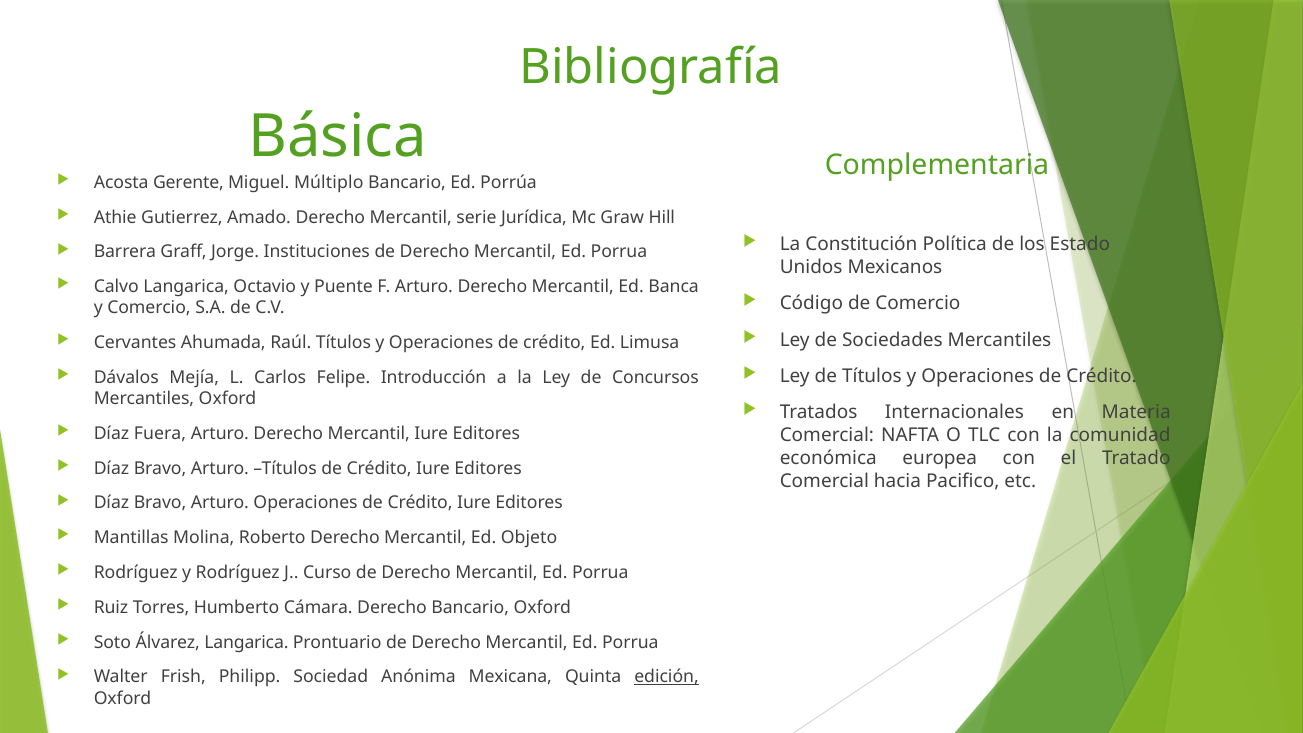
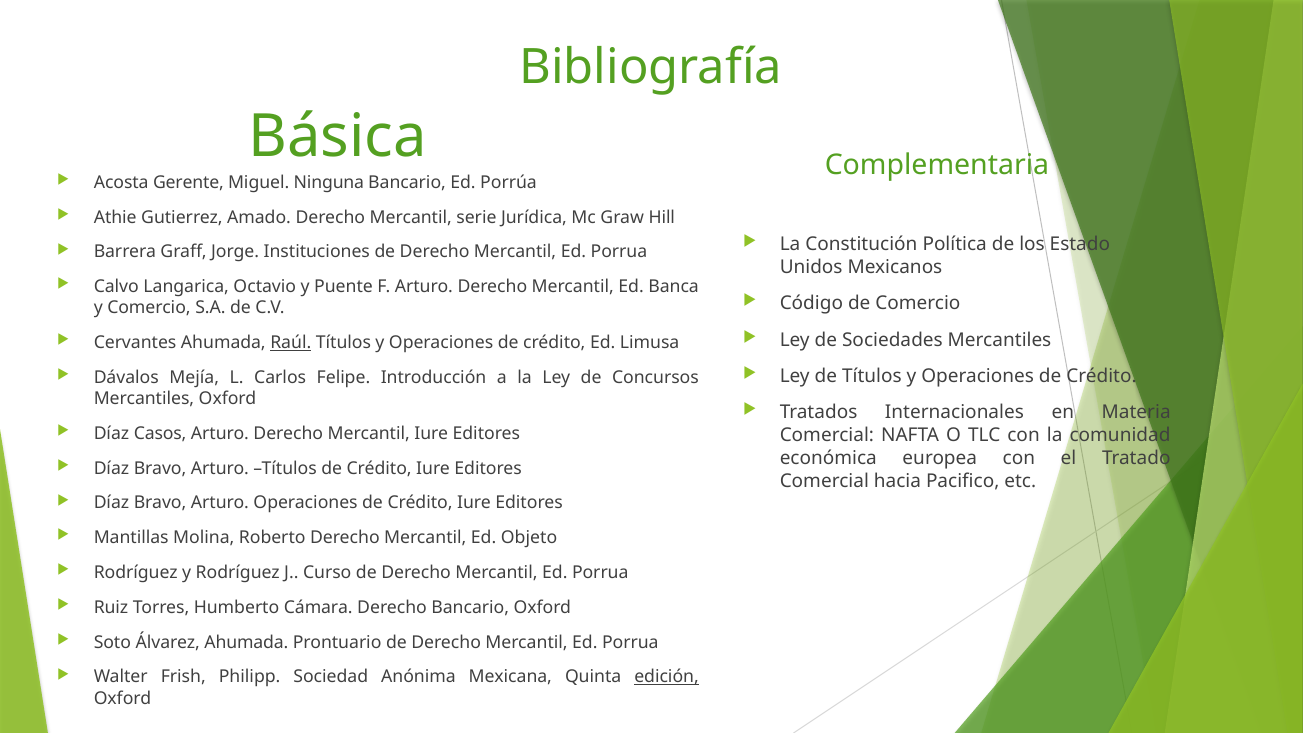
Múltiplo: Múltiplo -> Ninguna
Raúl underline: none -> present
Fuera: Fuera -> Casos
Álvarez Langarica: Langarica -> Ahumada
